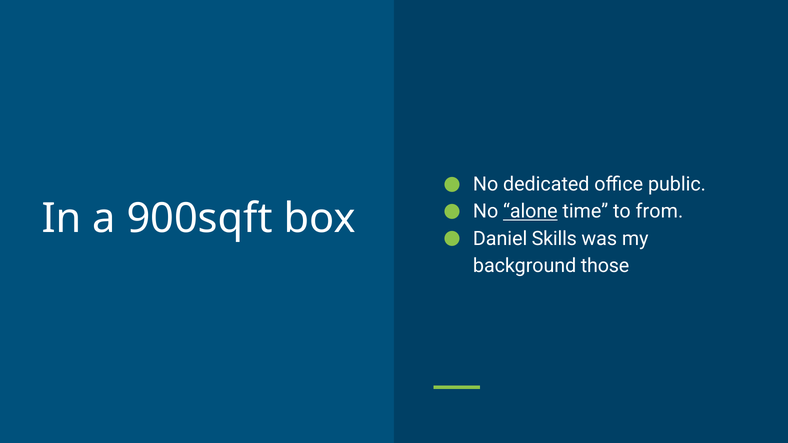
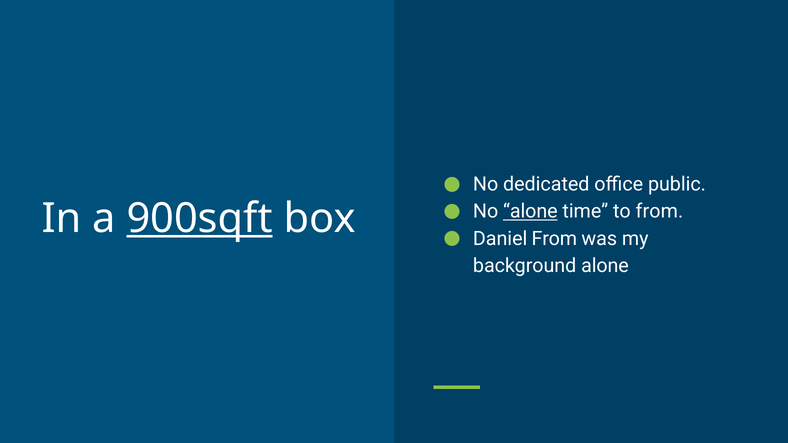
900sqft underline: none -> present
Daniel Skills: Skills -> From
background those: those -> alone
